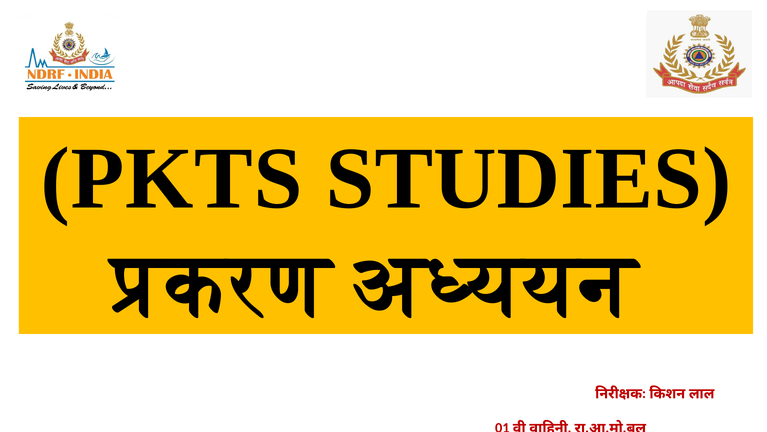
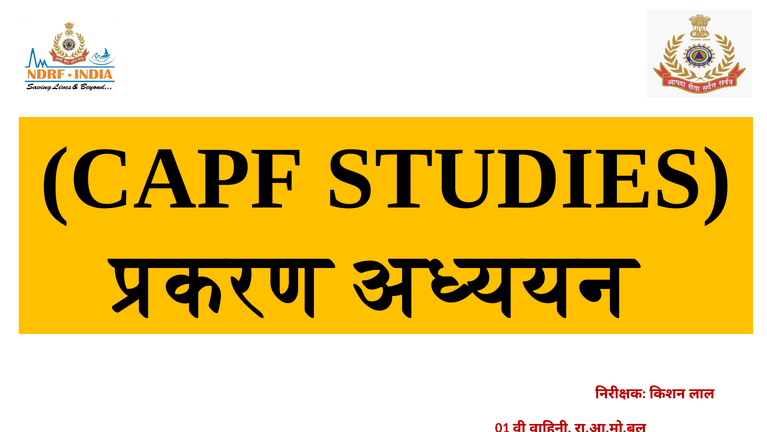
PKTS: PKTS -> CAPF
